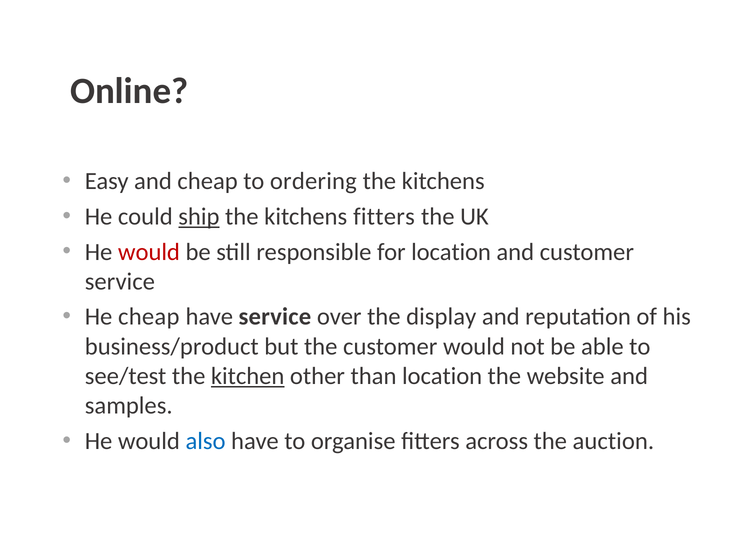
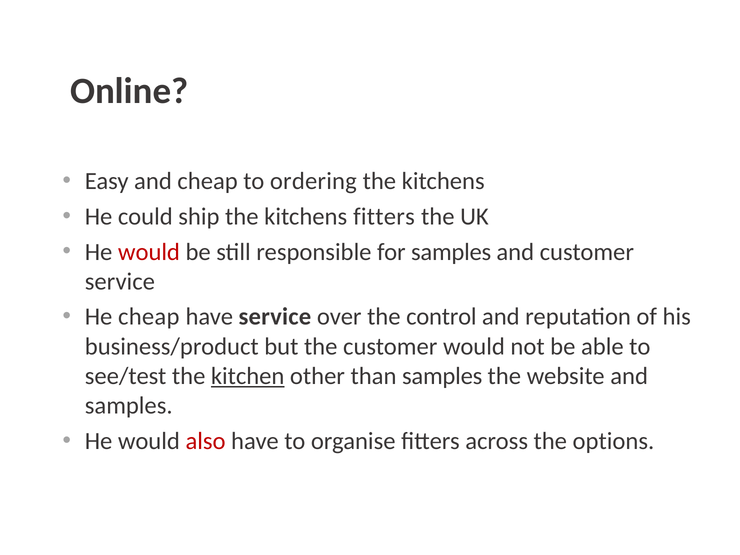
ship underline: present -> none
for location: location -> samples
display: display -> control
than location: location -> samples
also colour: blue -> red
auction: auction -> options
